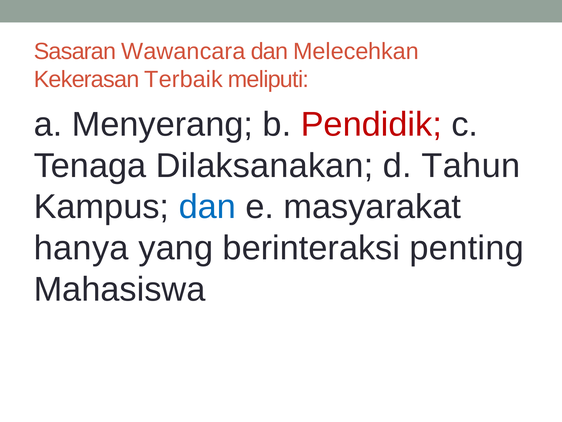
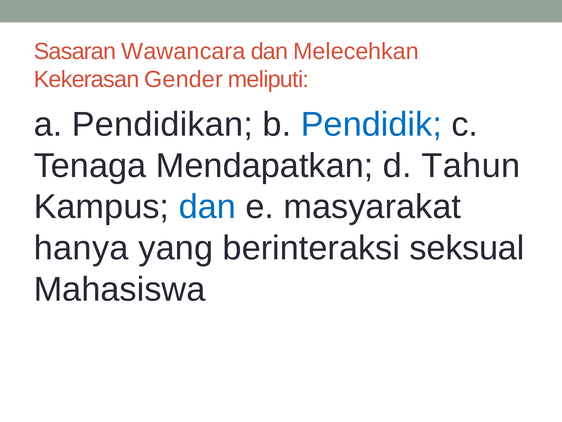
Terbaik: Terbaik -> Gender
Menyerang: Menyerang -> Pendidikan
Pendidik colour: red -> blue
Dilaksanakan: Dilaksanakan -> Mendapatkan
penting: penting -> seksual
